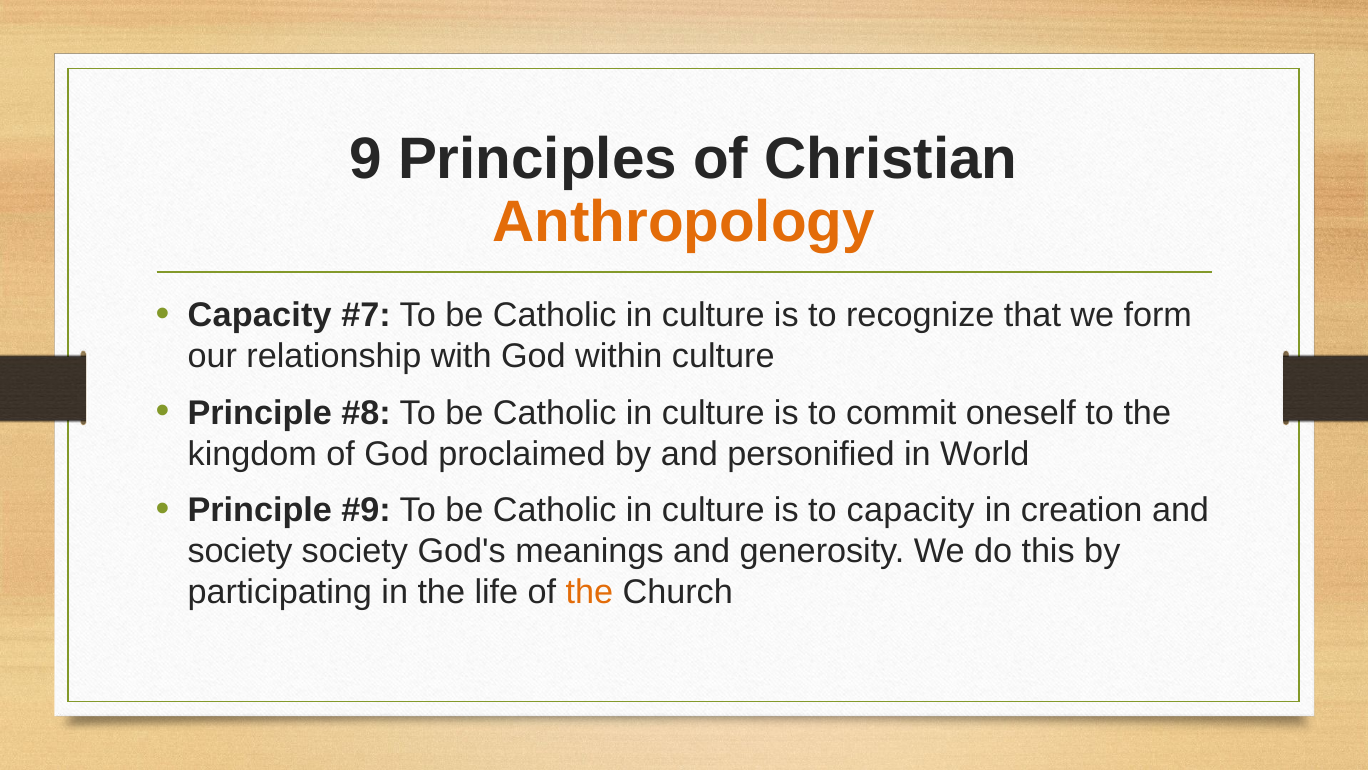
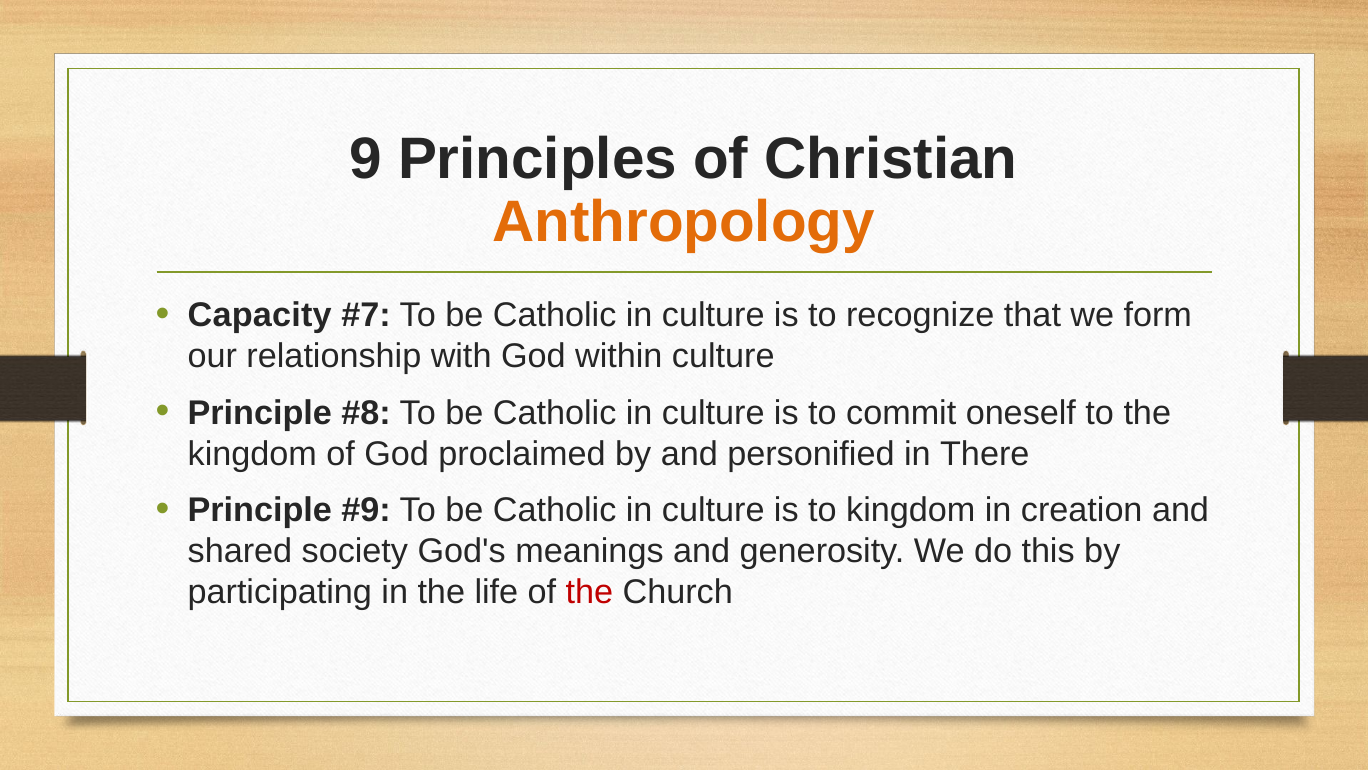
World: World -> There
to capacity: capacity -> kingdom
society at (240, 551): society -> shared
the at (589, 592) colour: orange -> red
